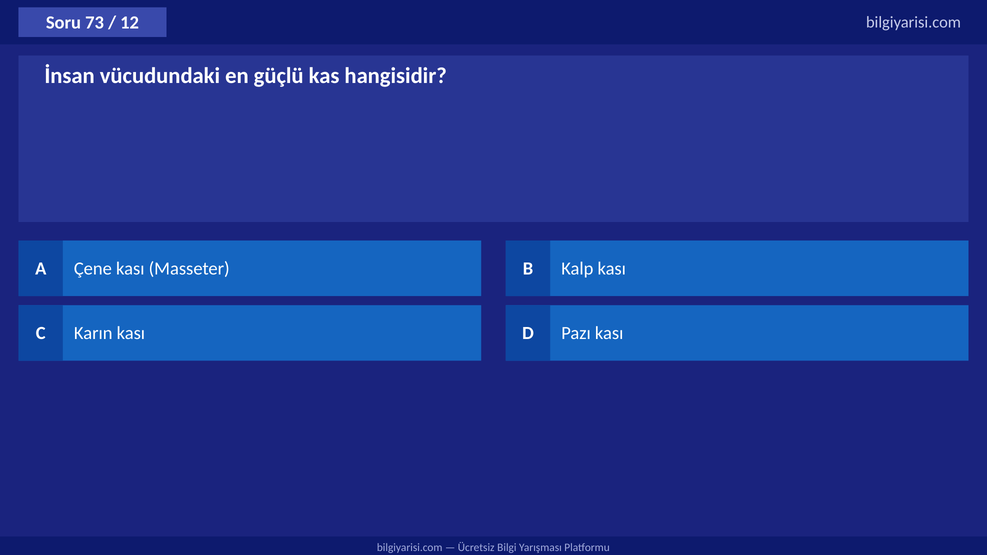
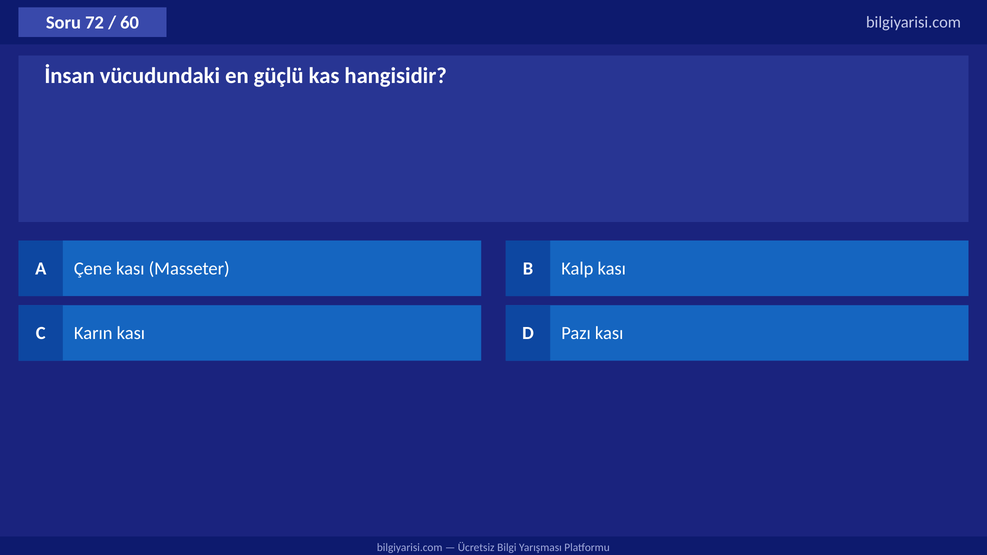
73: 73 -> 72
12: 12 -> 60
